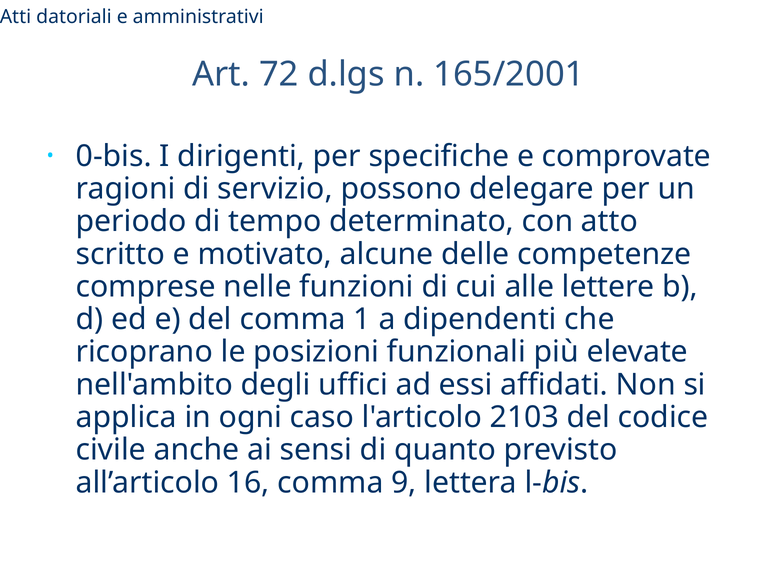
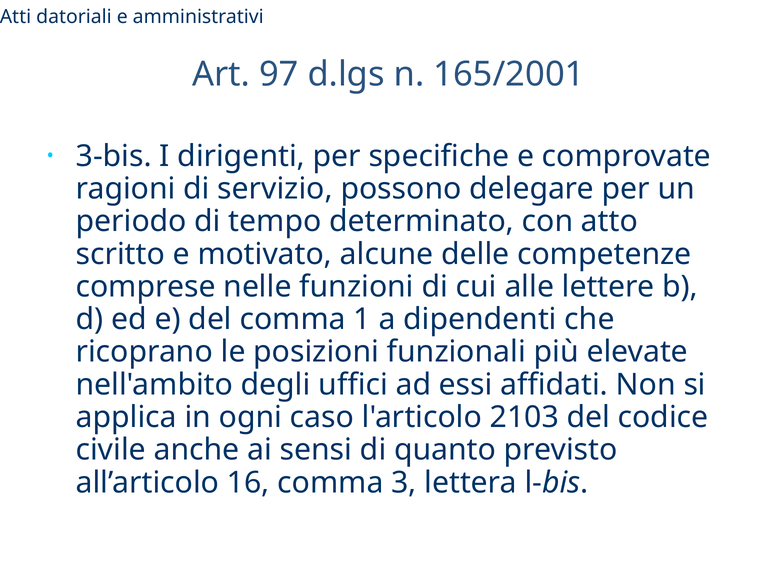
72: 72 -> 97
0-bis: 0-bis -> 3-bis
9: 9 -> 3
